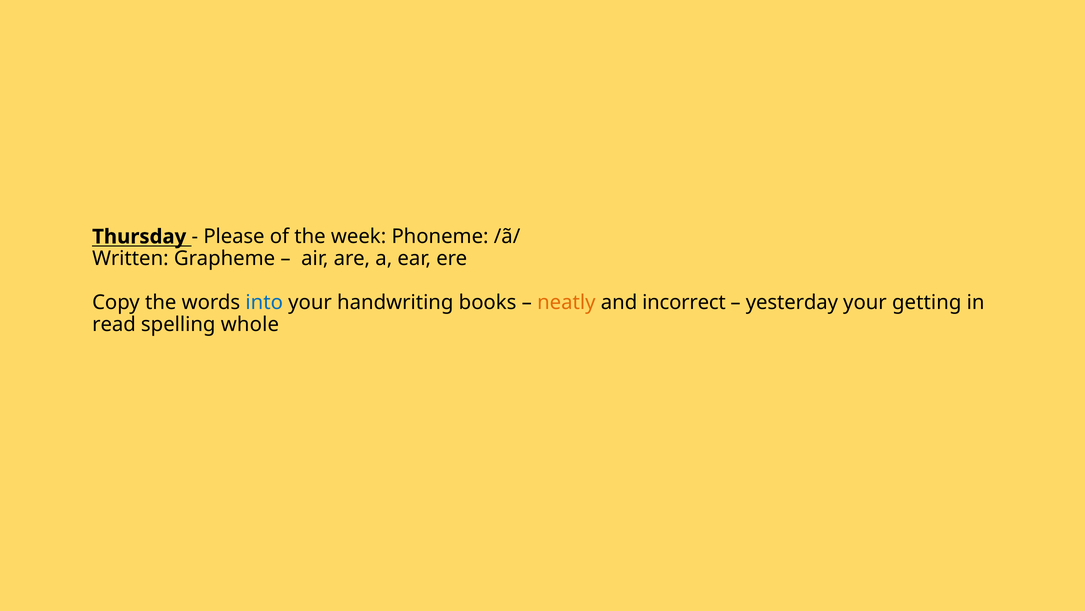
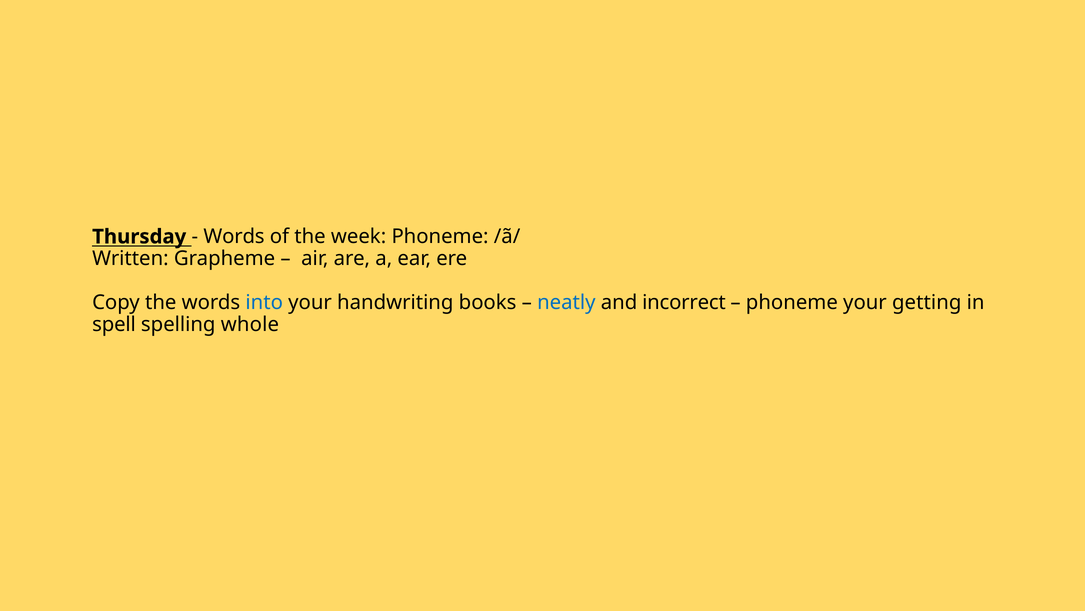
Please at (234, 236): Please -> Words
neatly colour: orange -> blue
yesterday at (792, 302): yesterday -> phoneme
read: read -> spell
